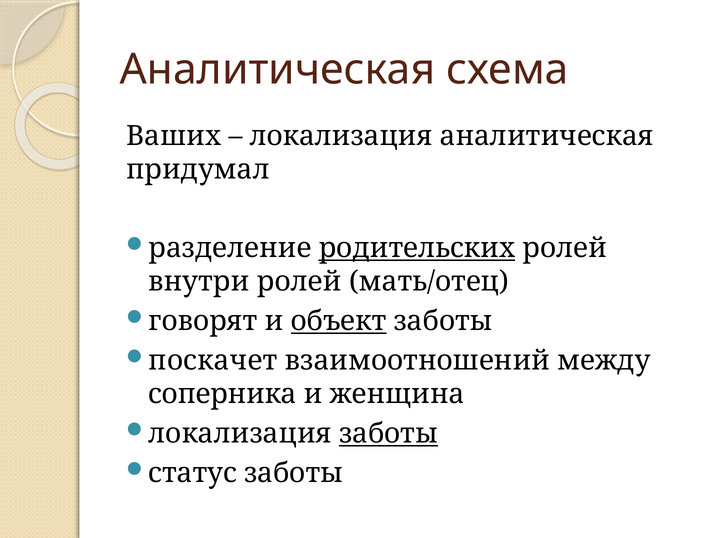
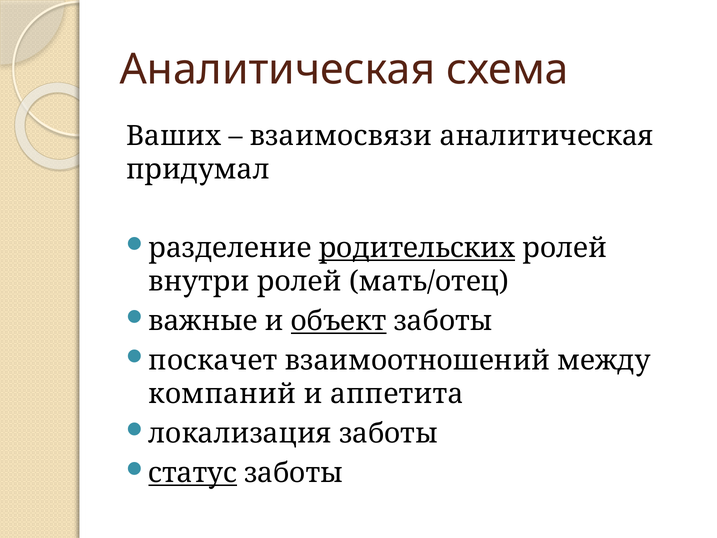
локализация at (341, 136): локализация -> взаимосвязи
говорят: говорят -> важные
соперника: соперника -> компаний
женщина: женщина -> аппетита
заботы at (389, 434) underline: present -> none
статус underline: none -> present
